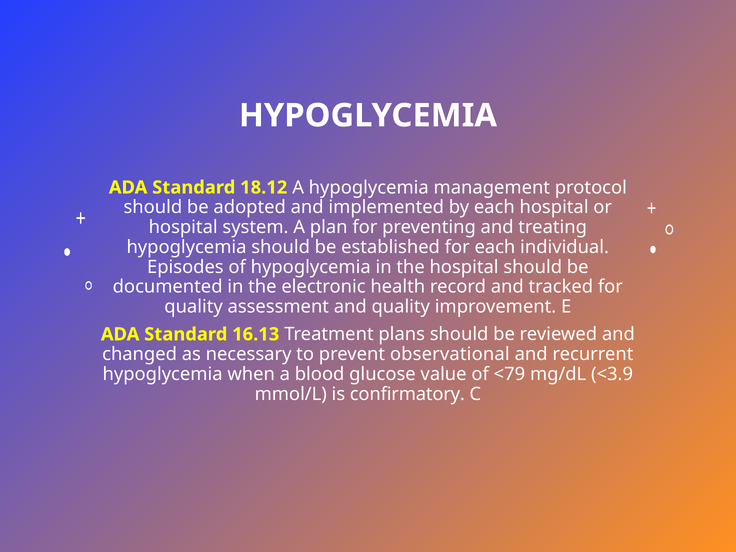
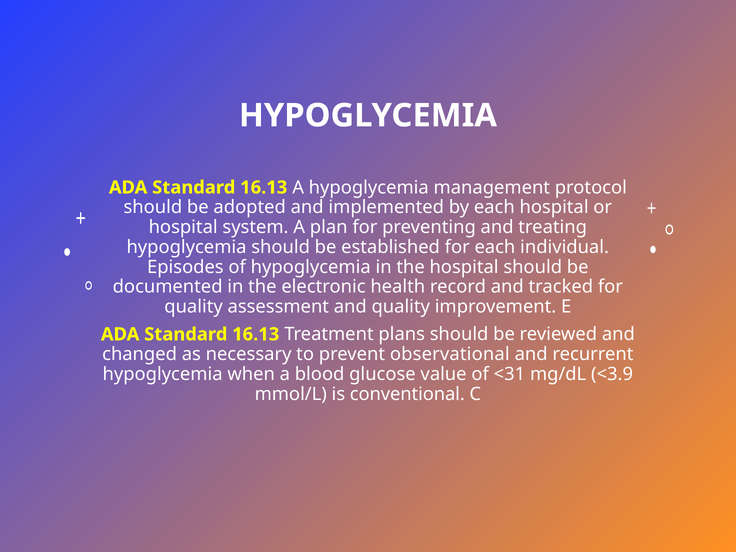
18.12 at (264, 187): 18.12 -> 16.13
<79: <79 -> <31
confirmatory: confirmatory -> conventional
